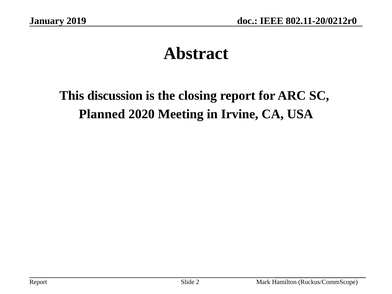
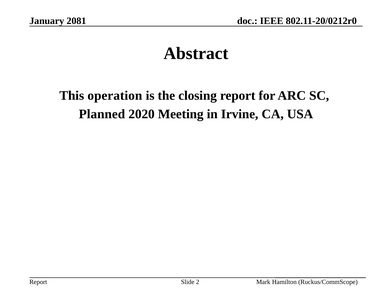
2019: 2019 -> 2081
discussion: discussion -> operation
